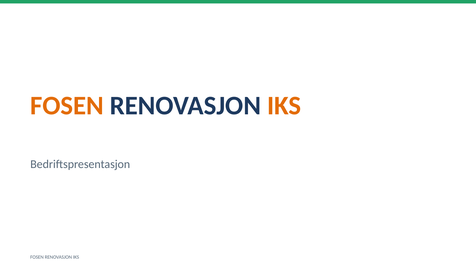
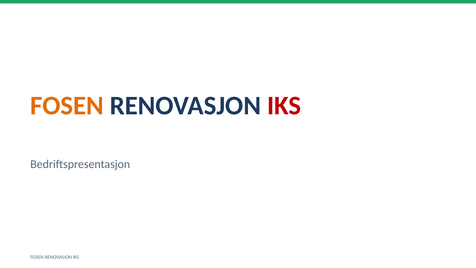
IKS at (284, 106) colour: orange -> red
